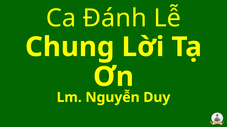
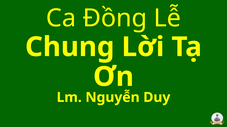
Đánh: Đánh -> Đồng
